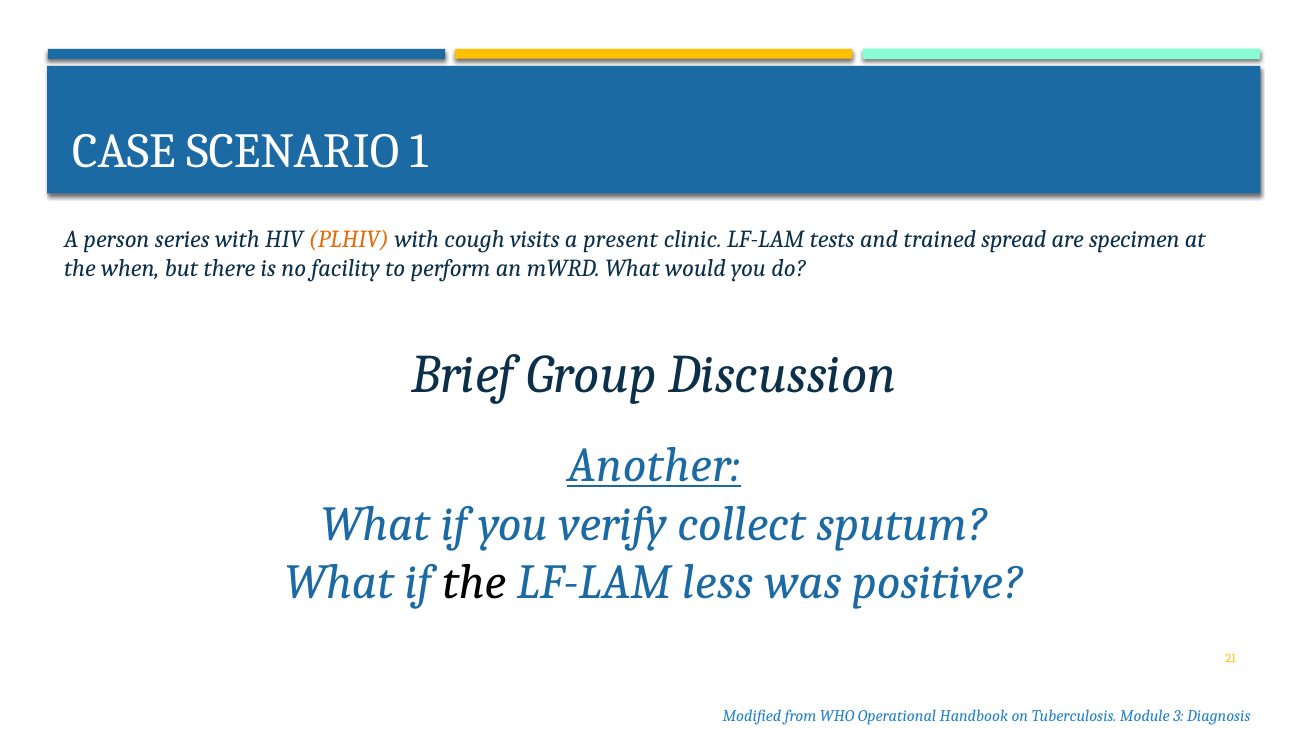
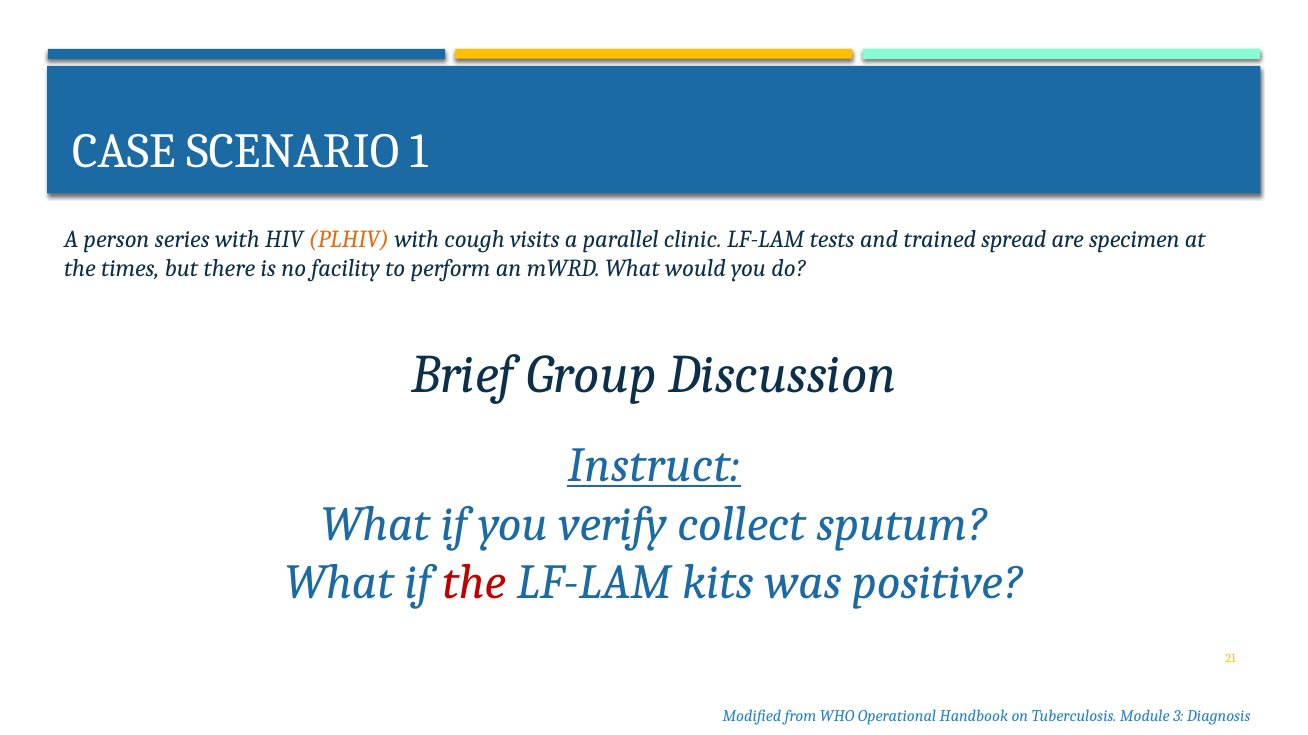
present: present -> parallel
when: when -> times
Another: Another -> Instruct
the at (474, 583) colour: black -> red
less: less -> kits
